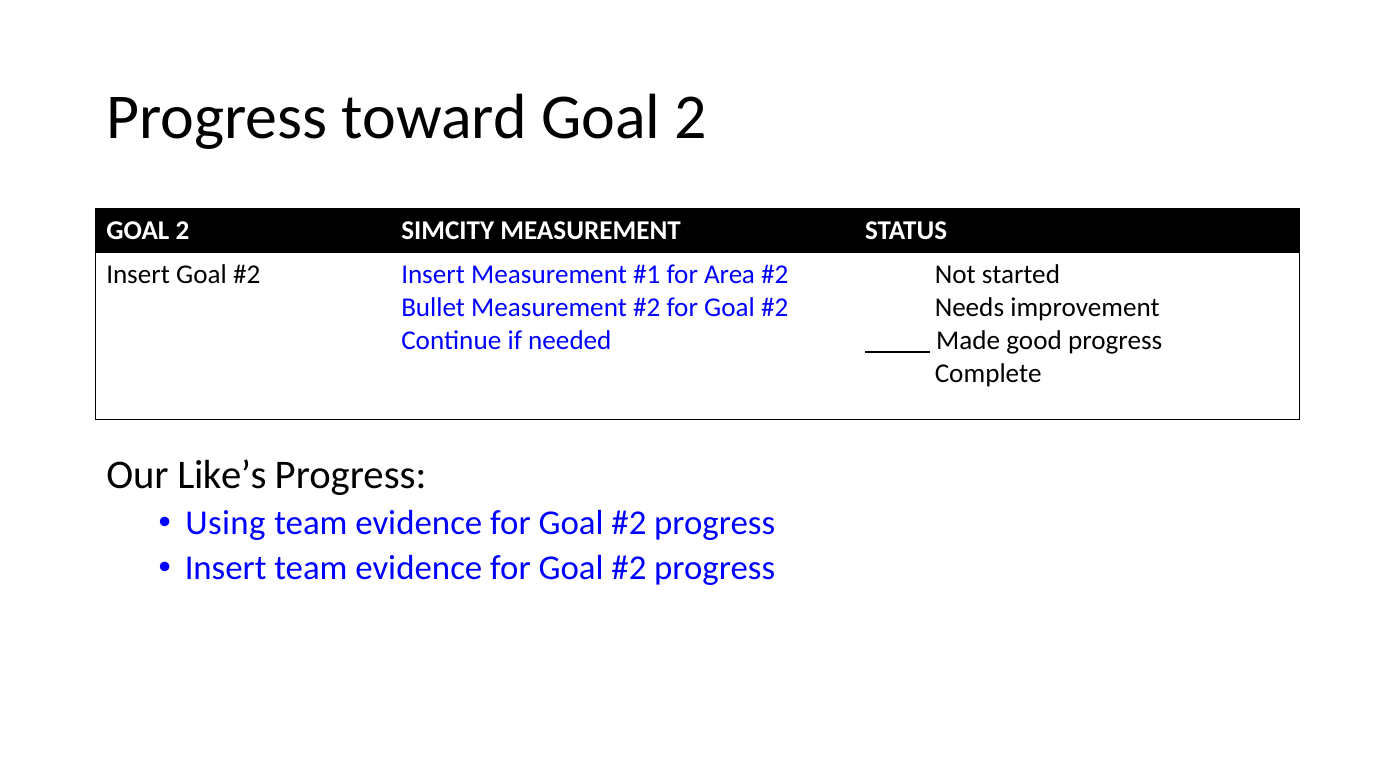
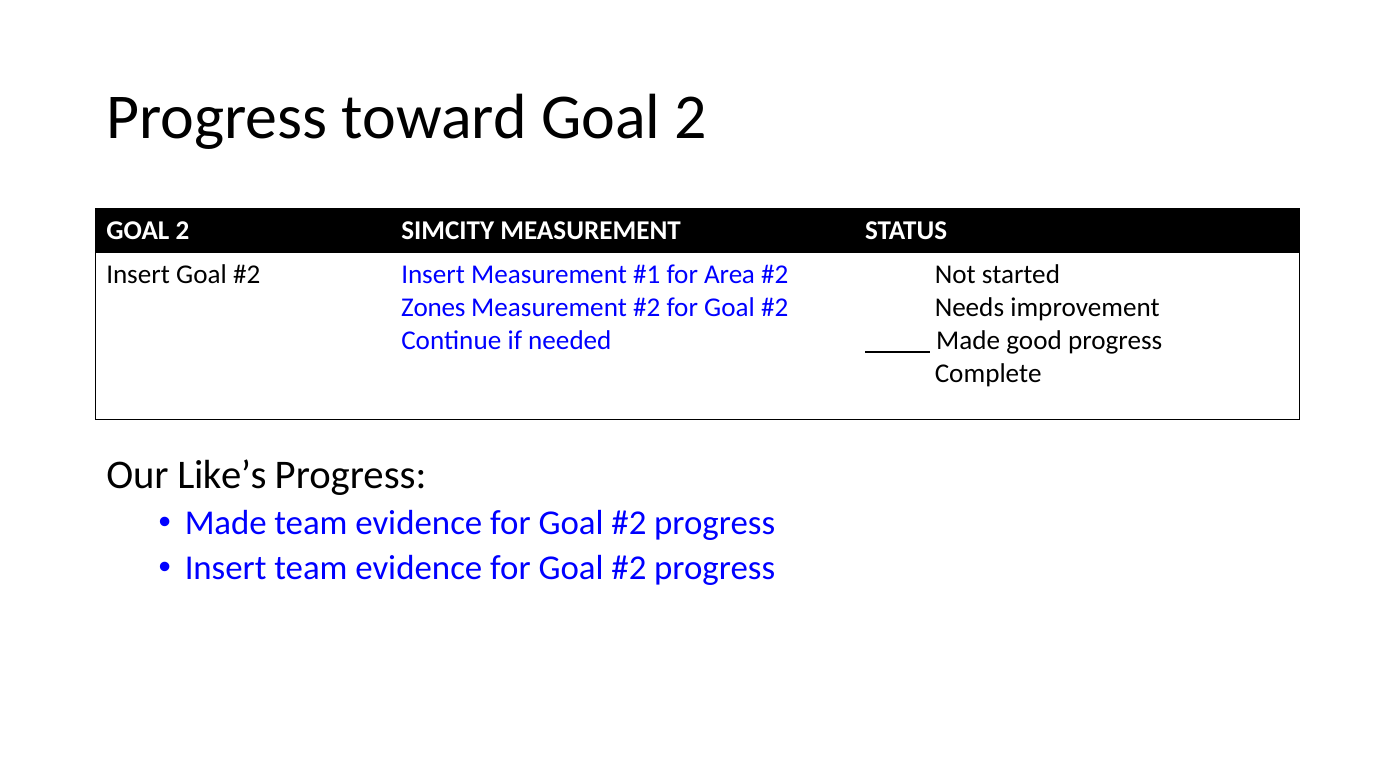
Bullet: Bullet -> Zones
Using at (226, 523): Using -> Made
